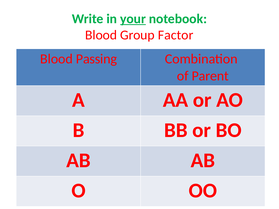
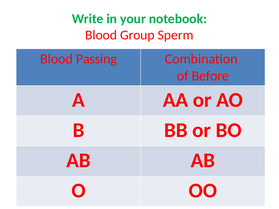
your underline: present -> none
Factor: Factor -> Sperm
Parent: Parent -> Before
